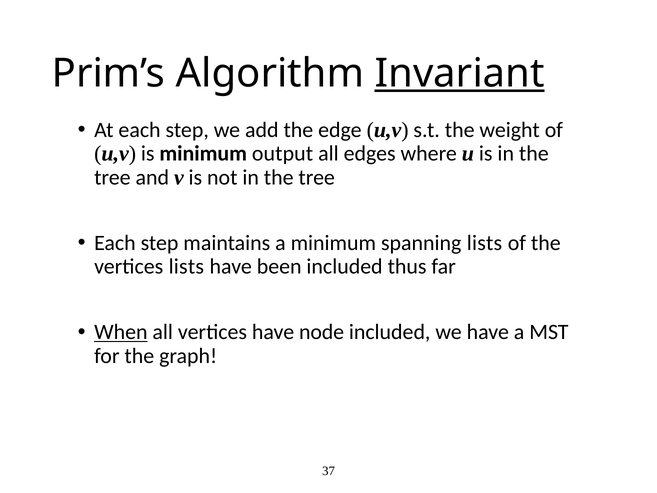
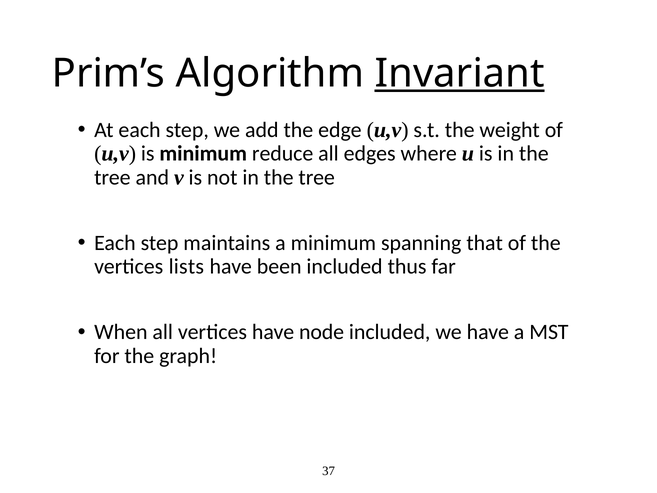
output: output -> reduce
spanning lists: lists -> that
When underline: present -> none
